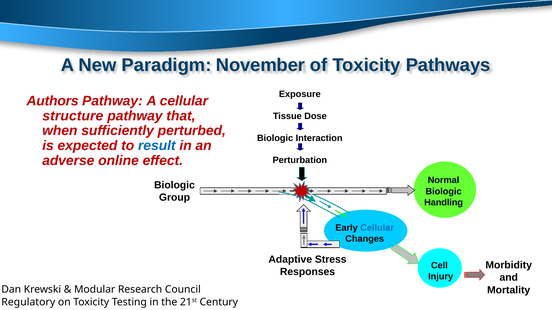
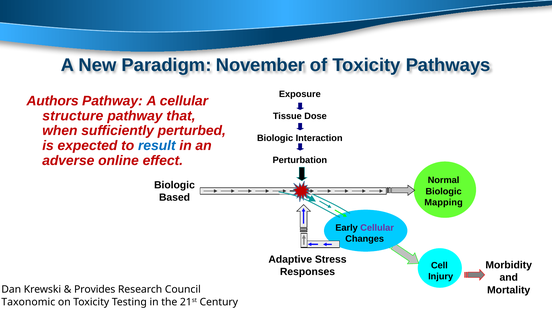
Group: Group -> Based
Handling: Handling -> Mapping
Cellular at (377, 228) colour: blue -> purple
Modular: Modular -> Provides
Regulatory: Regulatory -> Taxonomic
